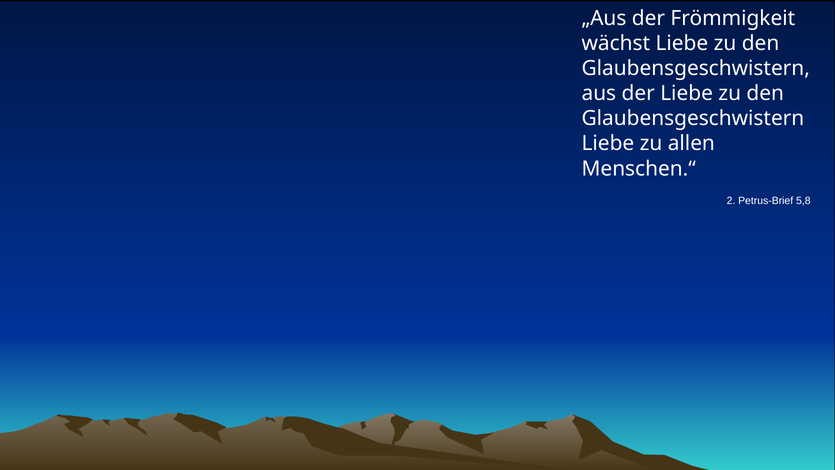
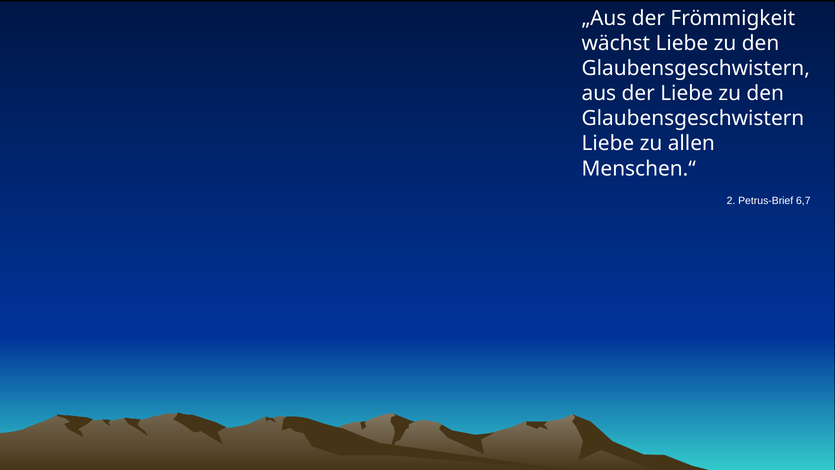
5,8: 5,8 -> 6,7
